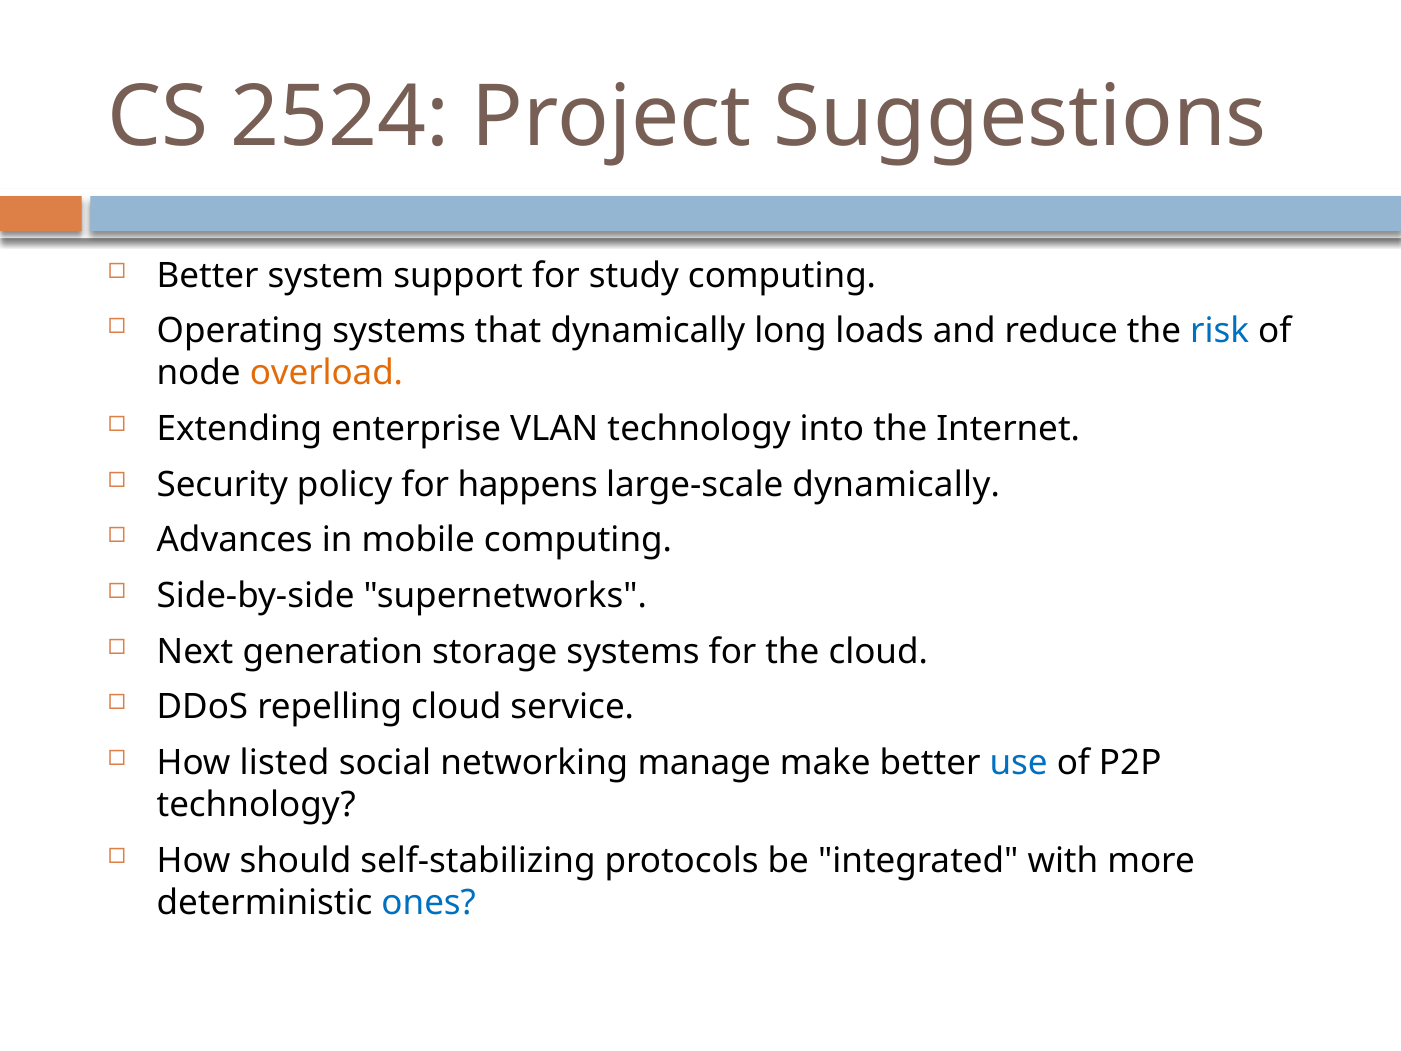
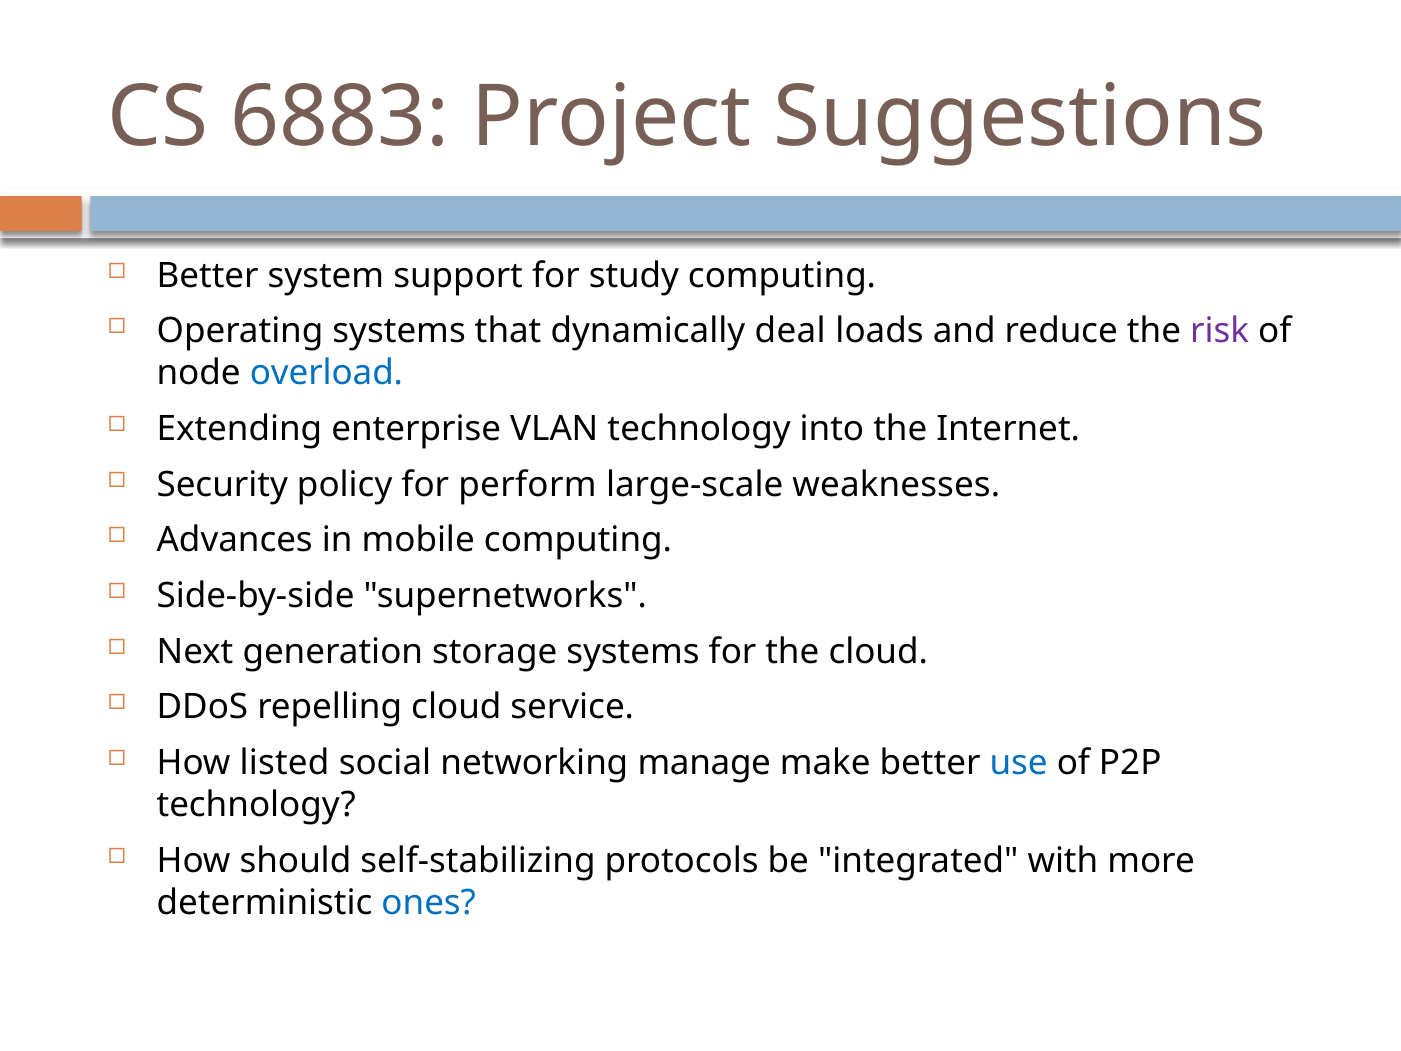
2524: 2524 -> 6883
long: long -> deal
risk colour: blue -> purple
overload colour: orange -> blue
happens: happens -> perform
large-scale dynamically: dynamically -> weaknesses
